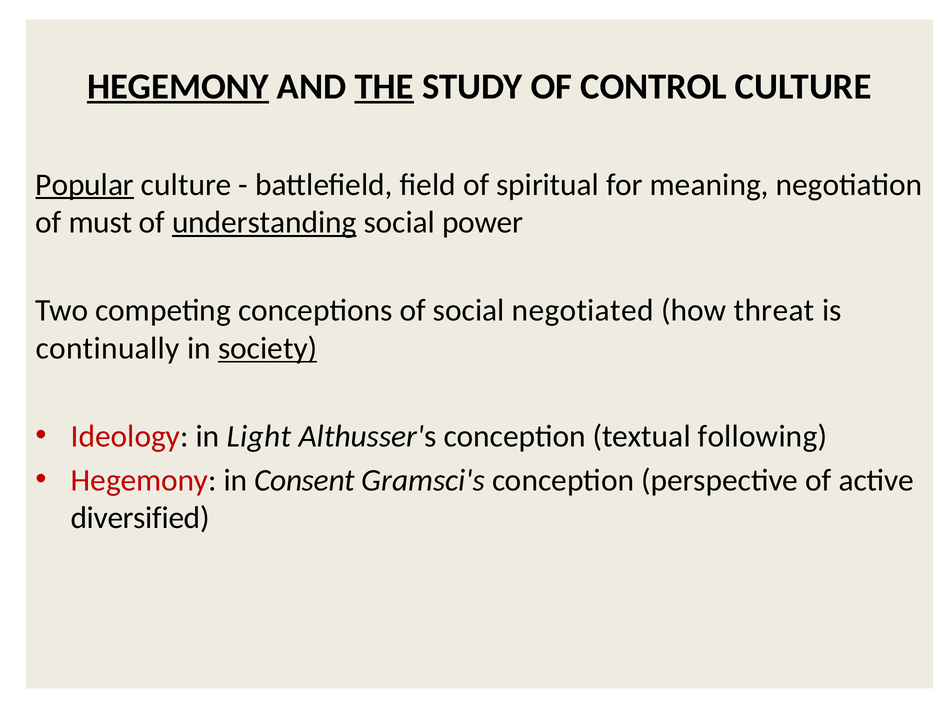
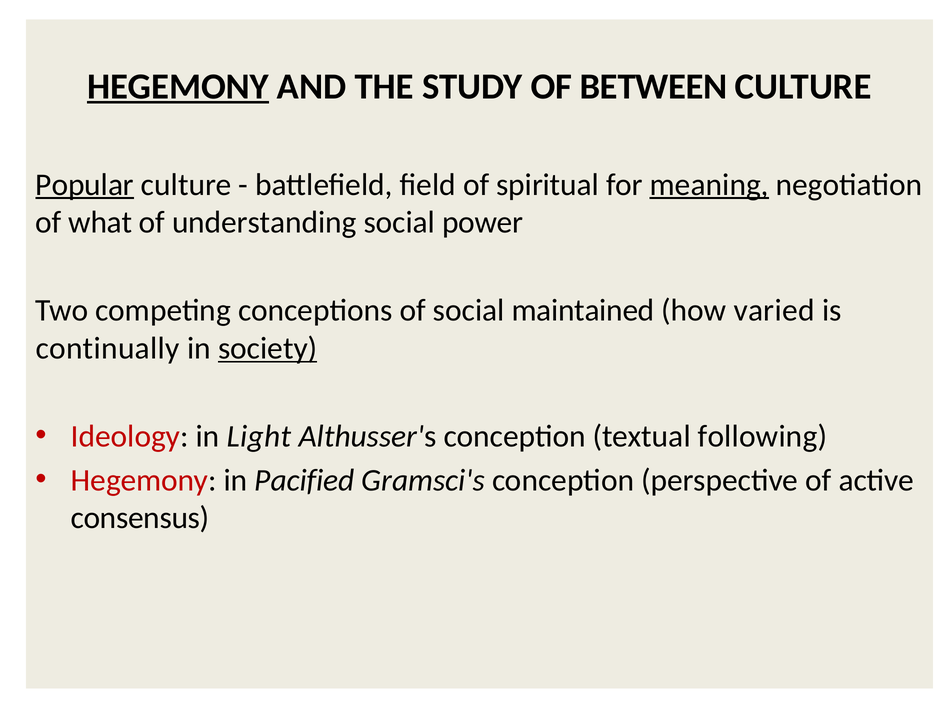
THE underline: present -> none
CONTROL: CONTROL -> BETWEEN
meaning underline: none -> present
must: must -> what
understanding underline: present -> none
negotiated: negotiated -> maintained
threat: threat -> varied
Consent: Consent -> Pacified
diversified: diversified -> consensus
